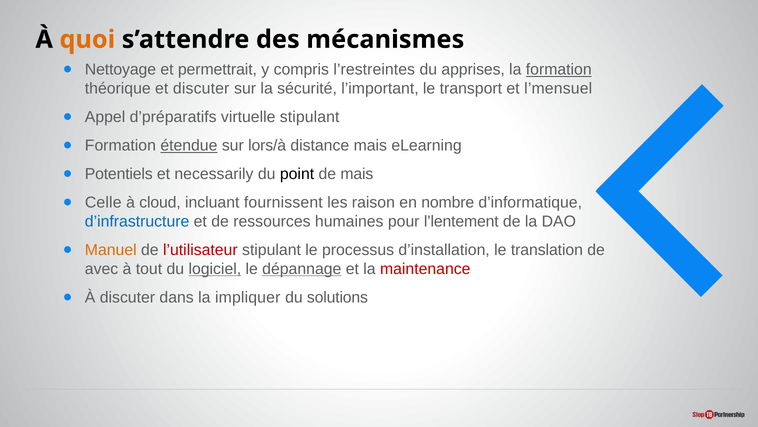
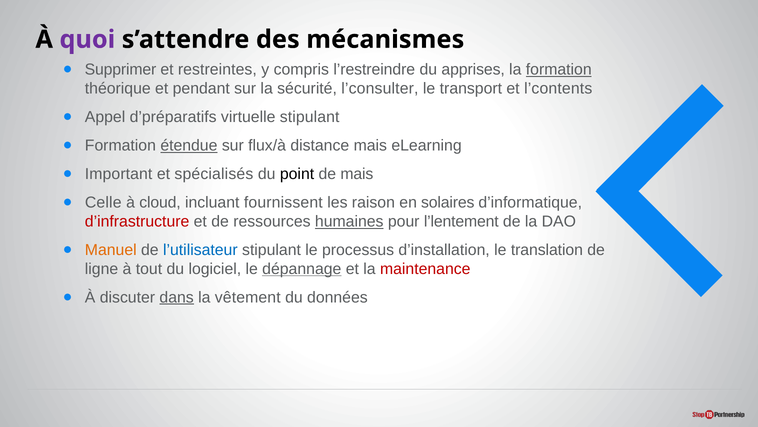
quoi colour: orange -> purple
Nettoyage: Nettoyage -> Supprimer
permettrait: permettrait -> restreintes
l’restreintes: l’restreintes -> l’restreindre
et discuter: discuter -> pendant
l’important: l’important -> l’consulter
l’mensuel: l’mensuel -> l’contents
lors/à: lors/à -> flux/à
Potentiels: Potentiels -> Important
necessarily: necessarily -> spécialisés
nombre: nombre -> solaires
d’infrastructure colour: blue -> red
humaines underline: none -> present
l’utilisateur colour: red -> blue
avec: avec -> ligne
logiciel underline: present -> none
dans underline: none -> present
impliquer: impliquer -> vêtement
solutions: solutions -> données
